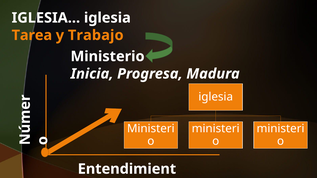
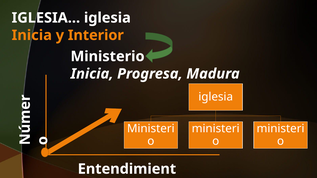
Tarea at (32, 35): Tarea -> Inicia
Trabajo: Trabajo -> Interior
